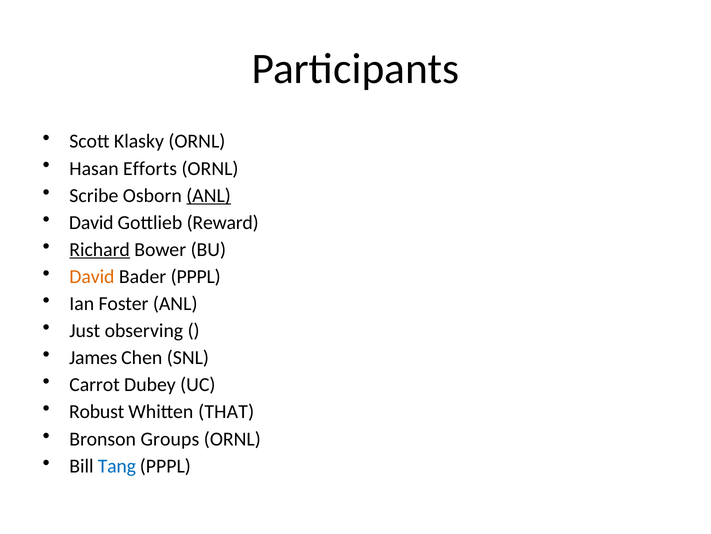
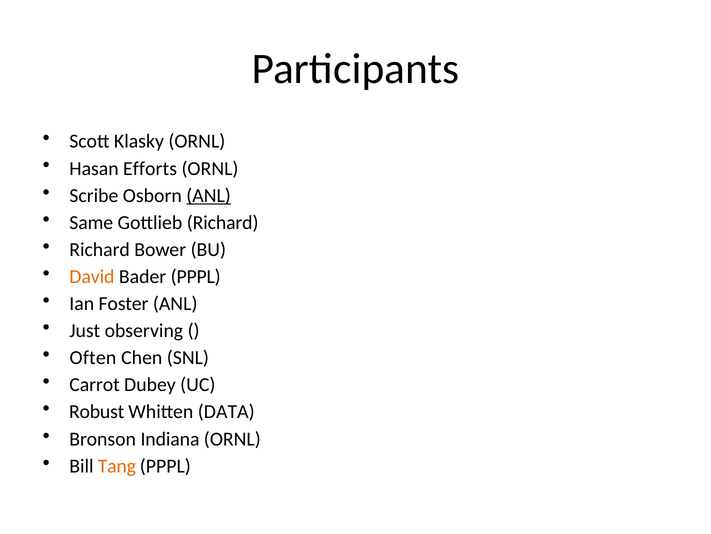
David at (91, 222): David -> Same
Gottlieb Reward: Reward -> Richard
Richard at (100, 249) underline: present -> none
James: James -> Often
THAT: THAT -> DATA
Groups: Groups -> Indiana
Tang colour: blue -> orange
